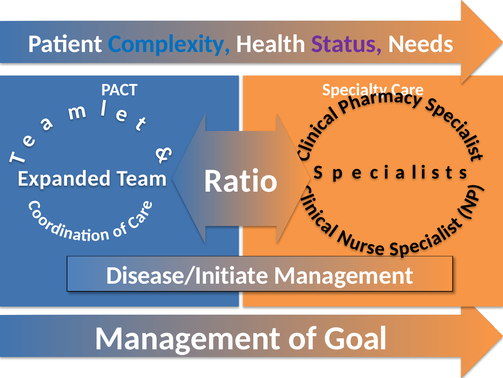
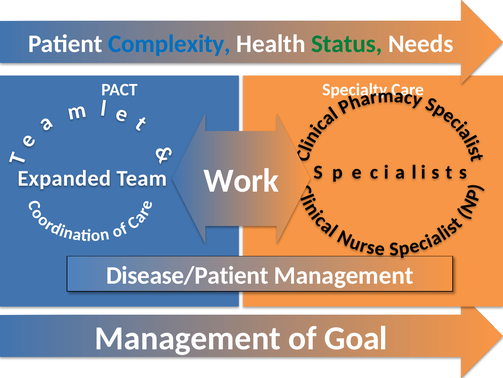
Status colour: purple -> green
Ratio: Ratio -> Work
Disease/Initiate: Disease/Initiate -> Disease/Patient
